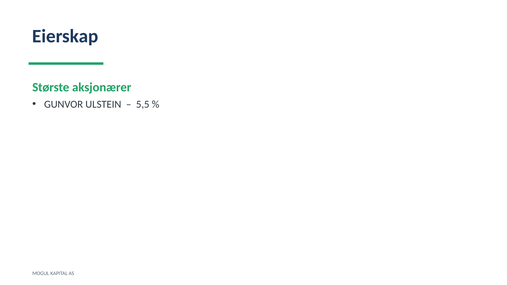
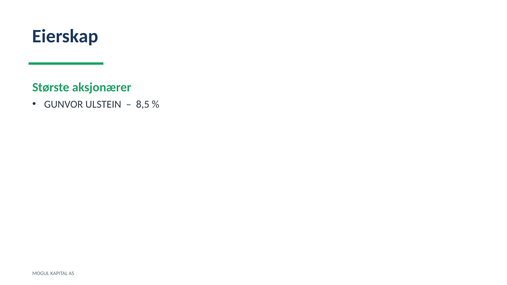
5,5: 5,5 -> 8,5
